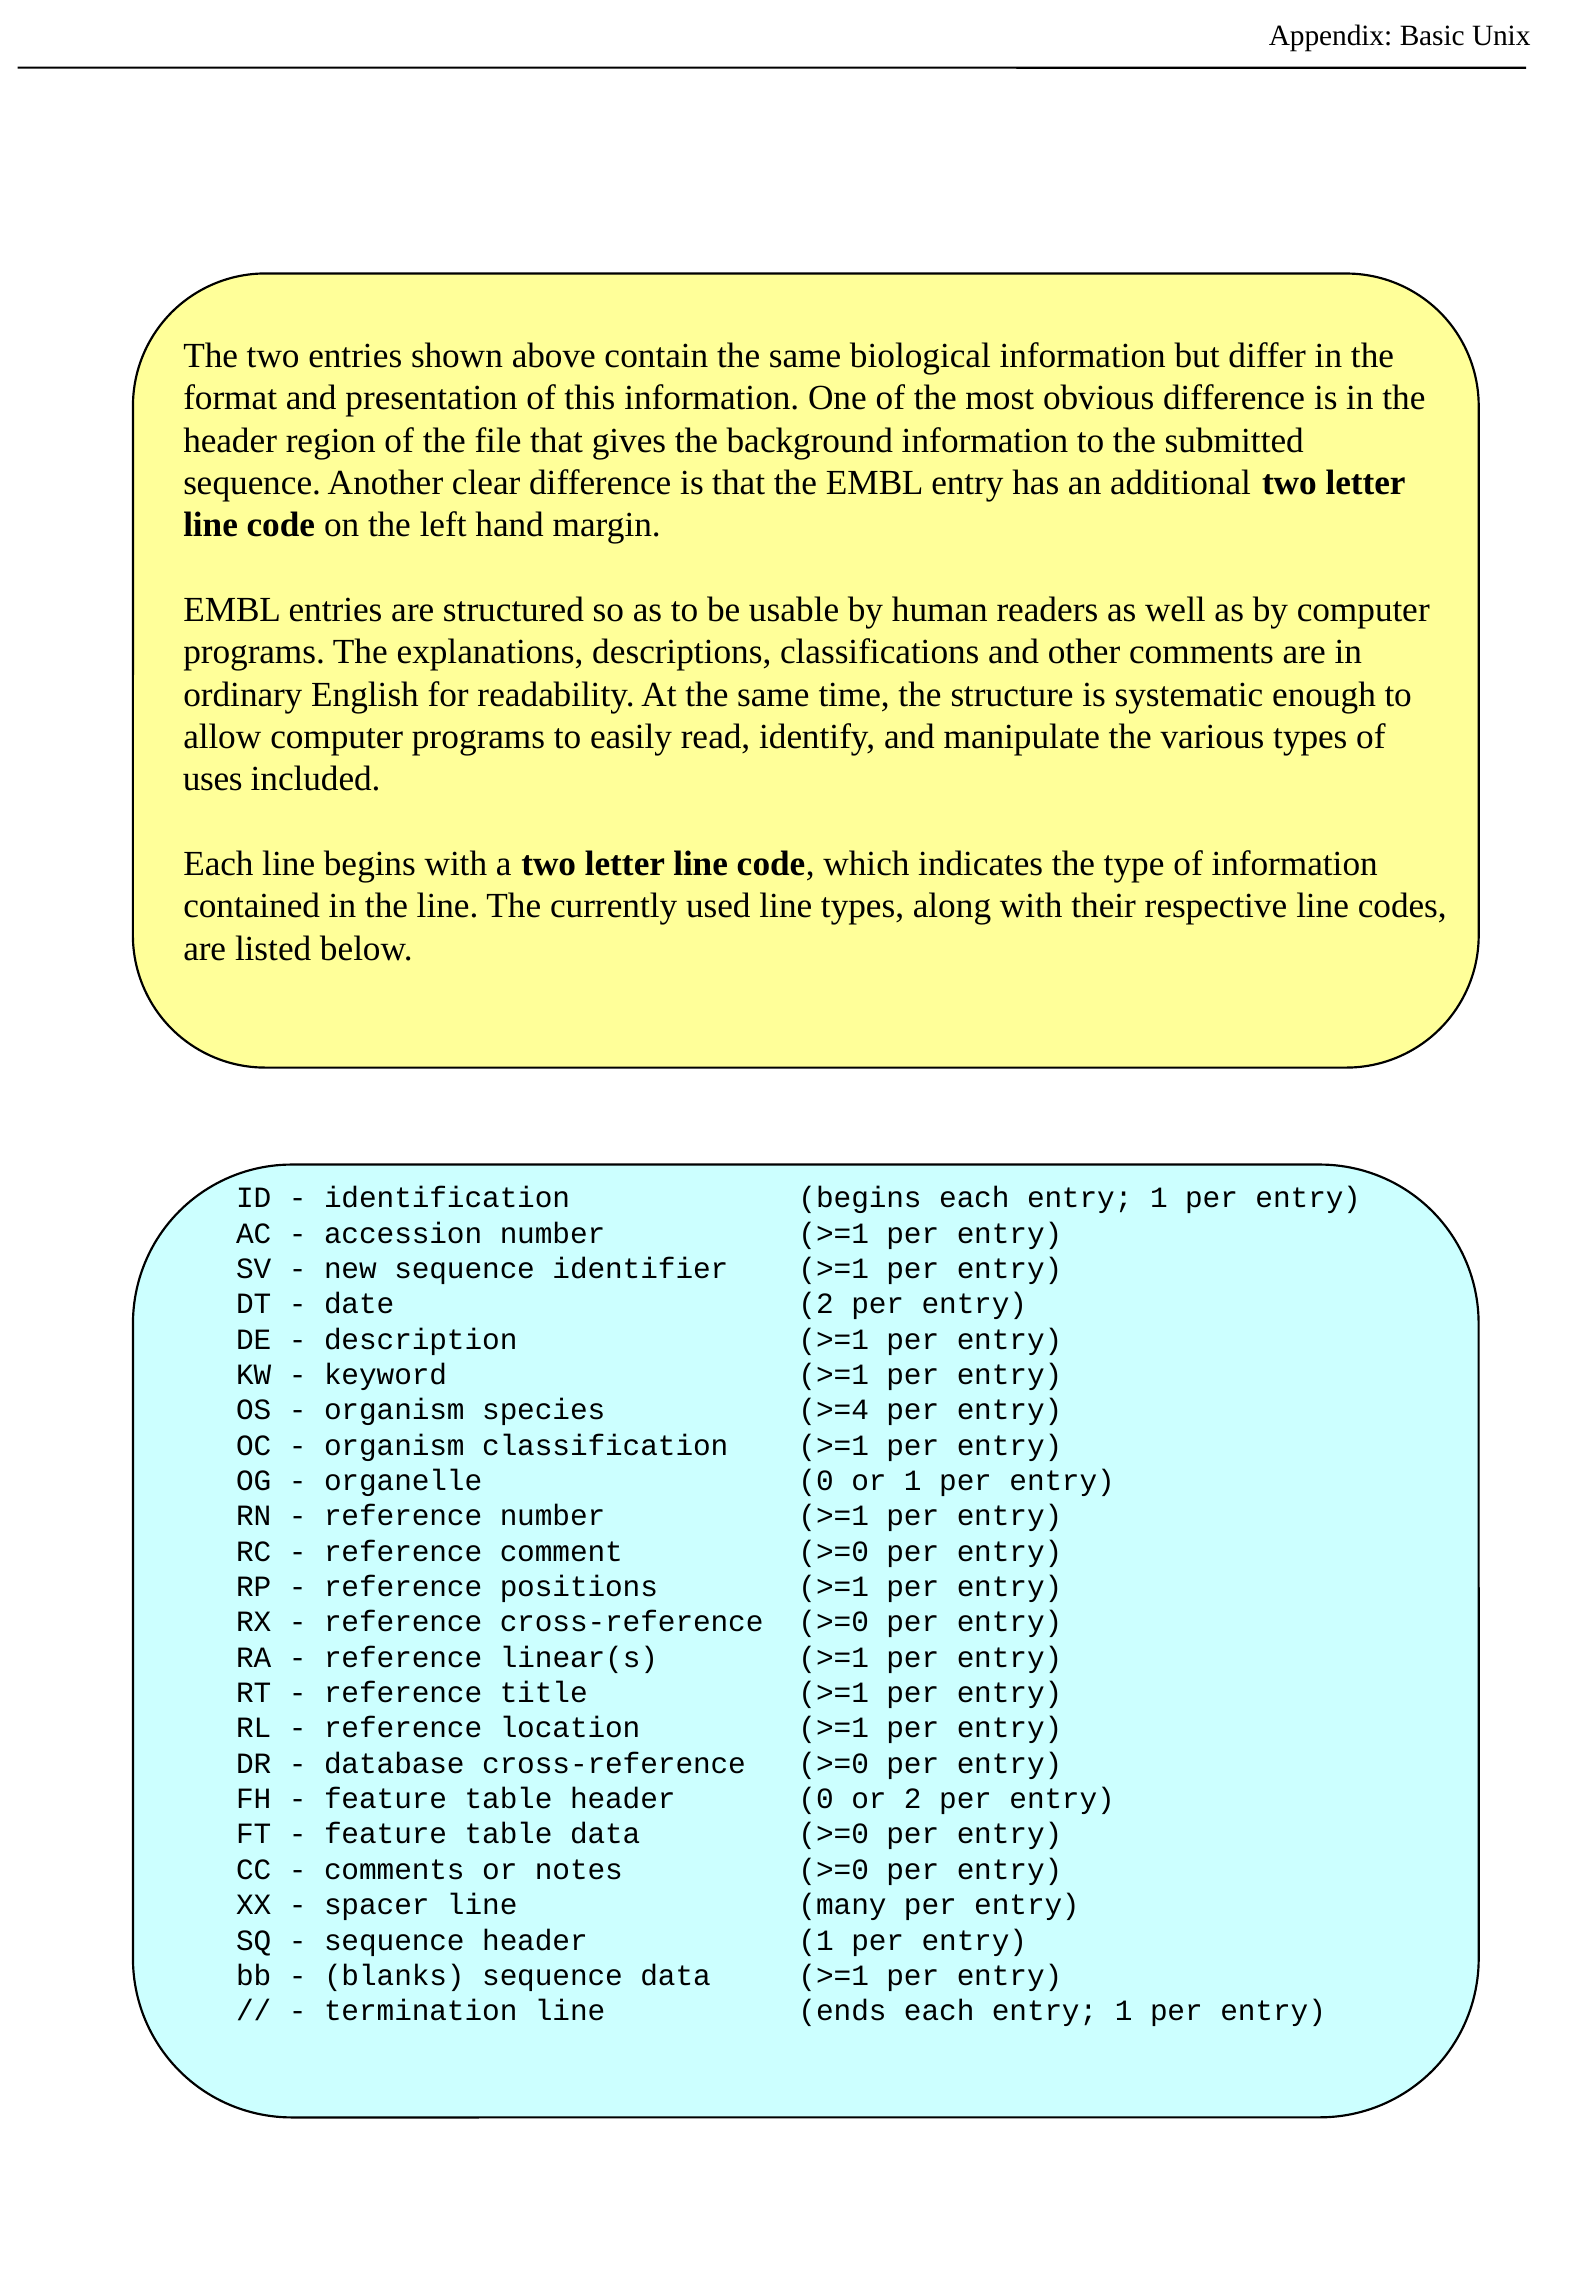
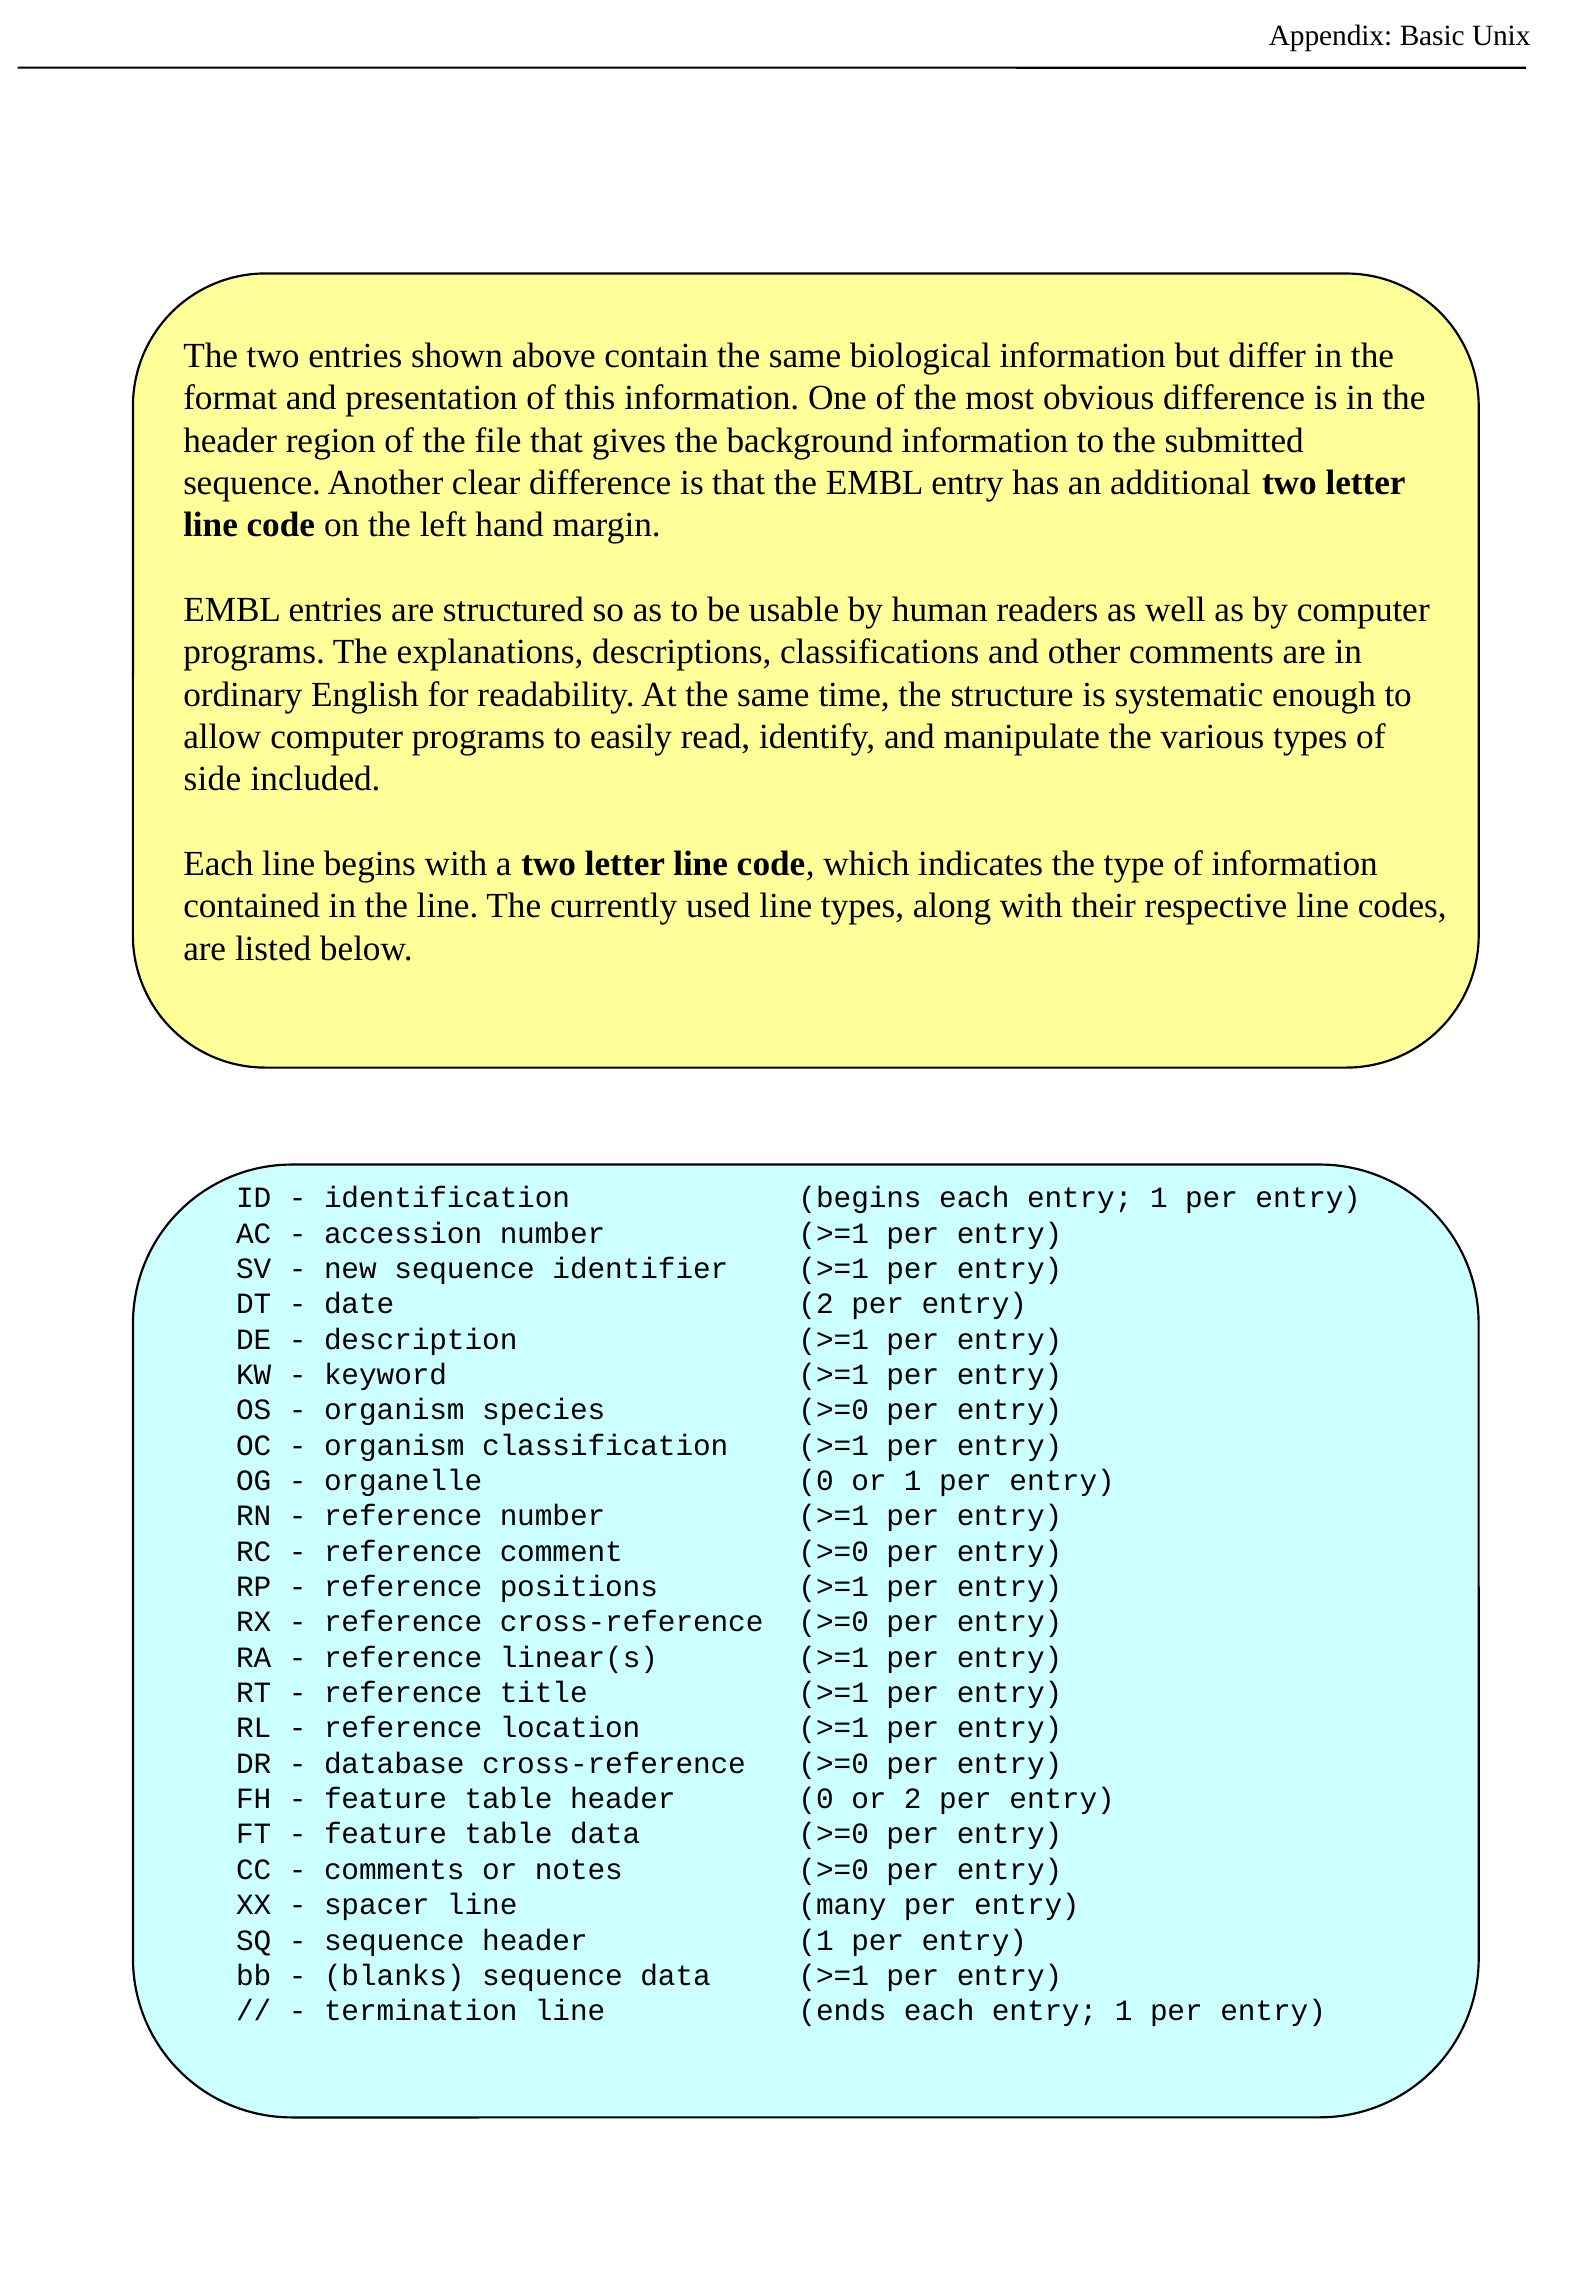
uses: uses -> side
species >=4: >=4 -> >=0
